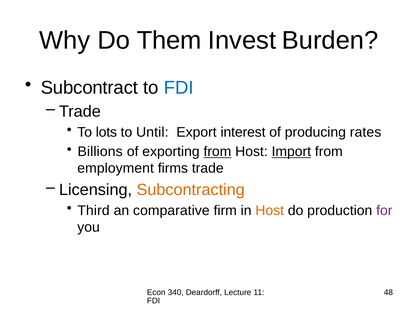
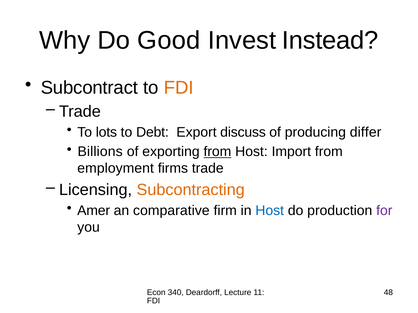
Them: Them -> Good
Burden: Burden -> Instead
FDI at (179, 88) colour: blue -> orange
Until: Until -> Debt
interest: interest -> discuss
rates: rates -> differ
Import underline: present -> none
Third: Third -> Amer
Host at (270, 211) colour: orange -> blue
